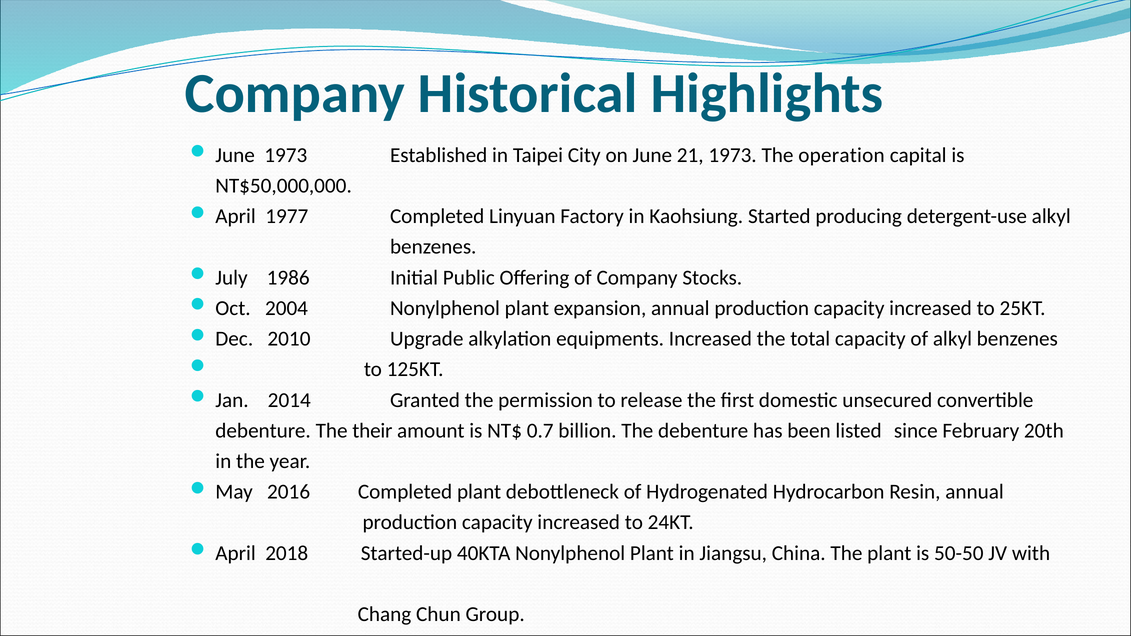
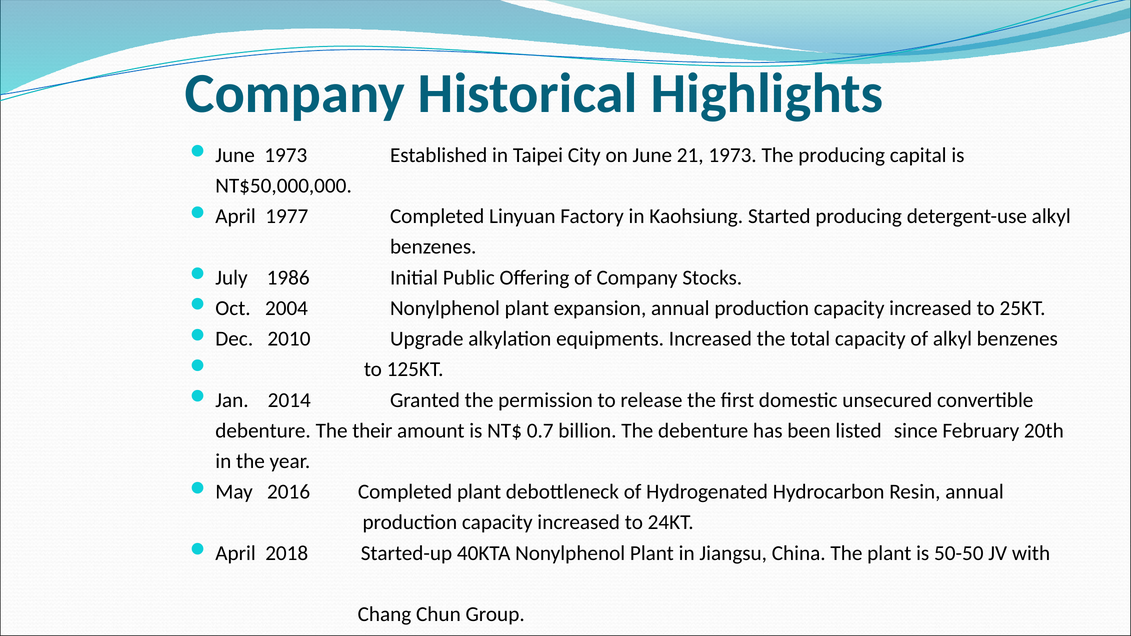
The operation: operation -> producing
